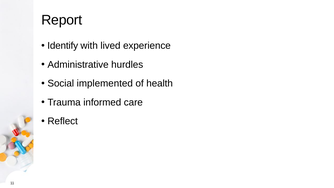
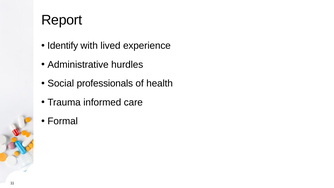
implemented: implemented -> professionals
Reflect: Reflect -> Formal
